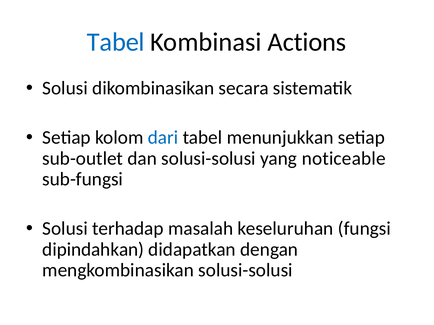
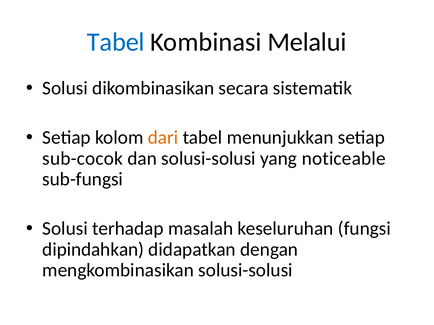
Actions: Actions -> Melalui
dari colour: blue -> orange
sub-outlet: sub-outlet -> sub-cocok
